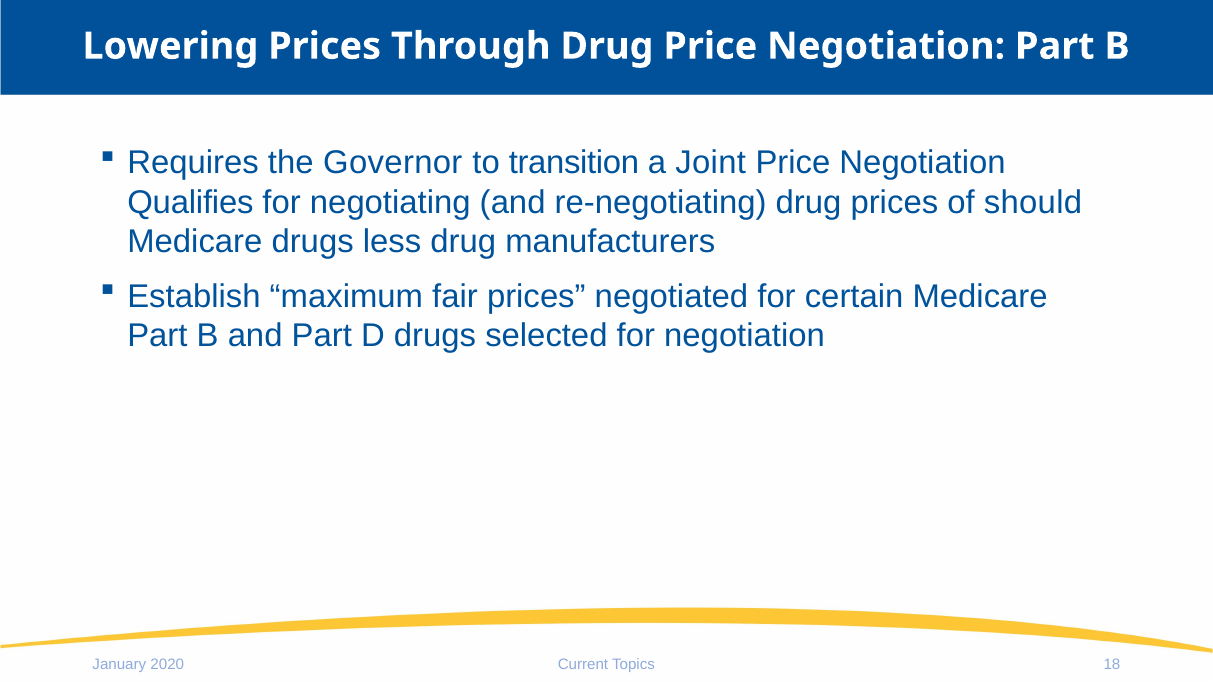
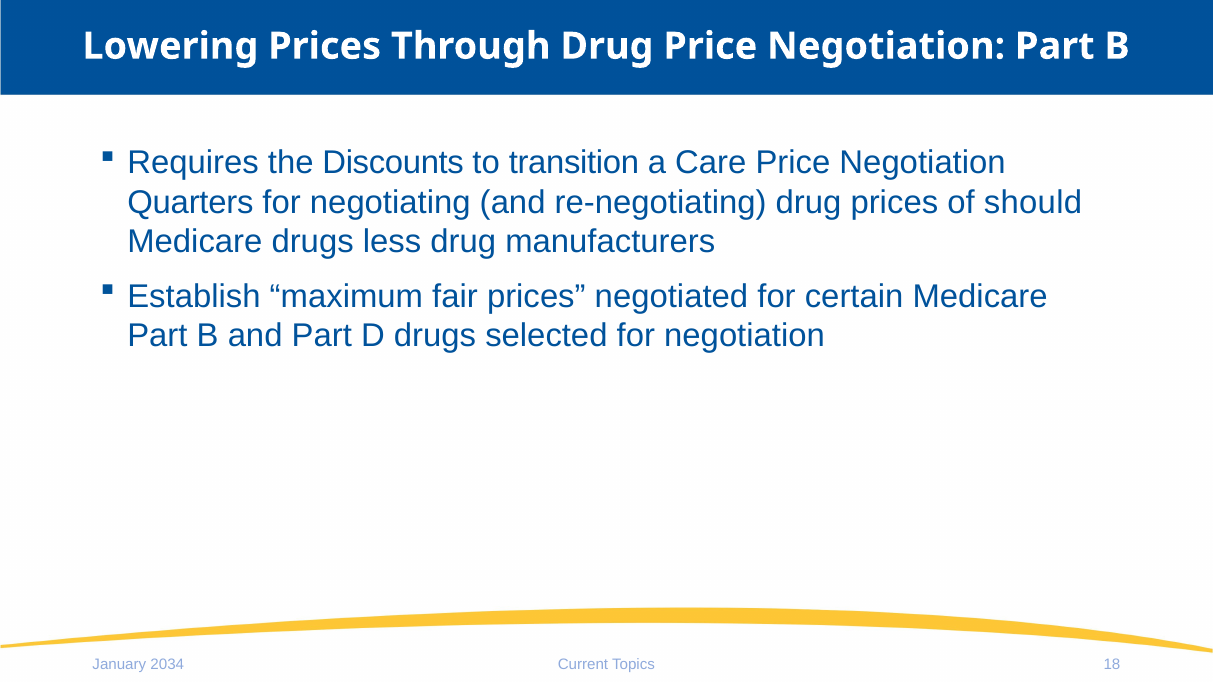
Governor: Governor -> Discounts
Joint: Joint -> Care
Qualifies: Qualifies -> Quarters
2020: 2020 -> 2034
